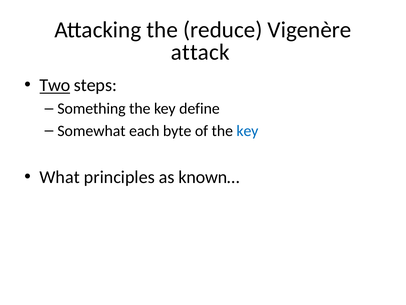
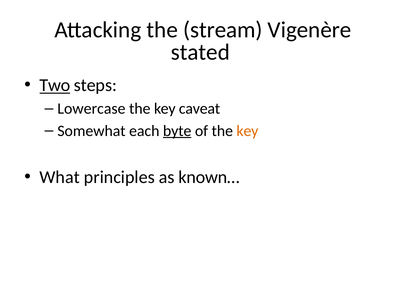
reduce: reduce -> stream
attack: attack -> stated
Something: Something -> Lowercase
define: define -> caveat
byte underline: none -> present
key at (247, 131) colour: blue -> orange
